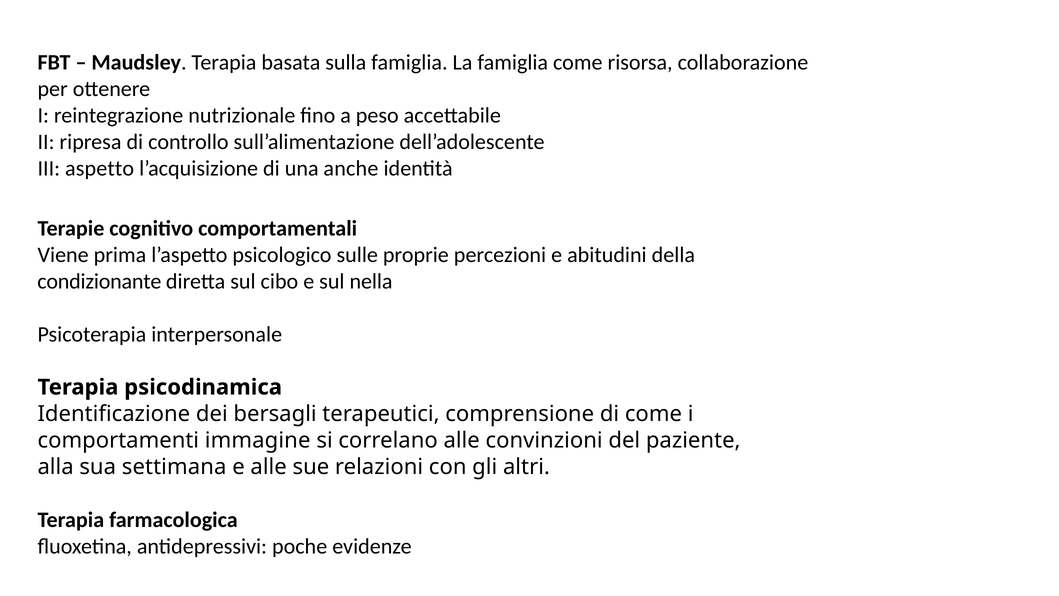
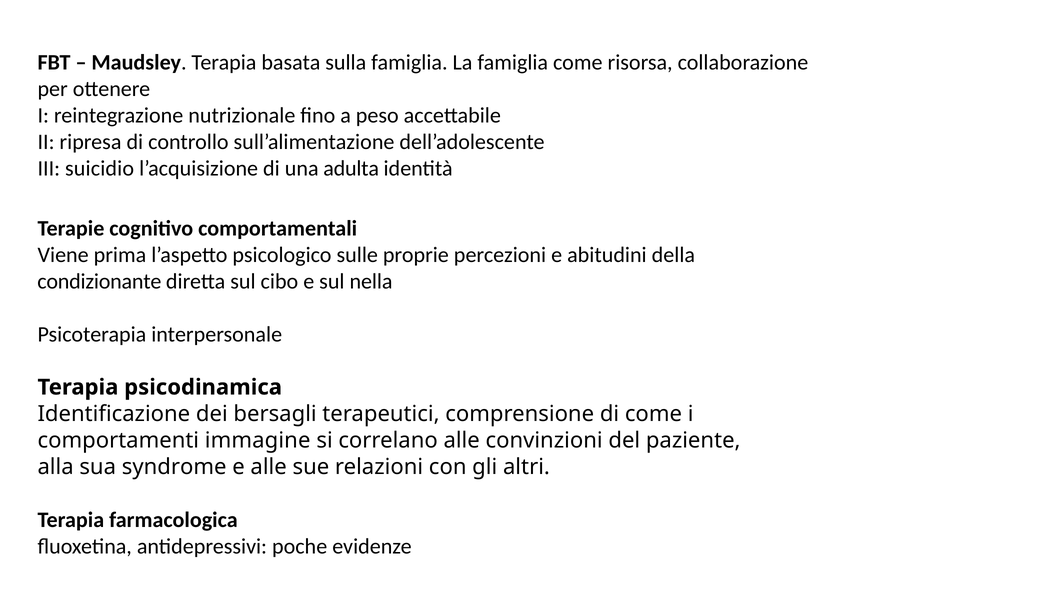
aspetto: aspetto -> suicidio
anche: anche -> adulta
settimana: settimana -> syndrome
